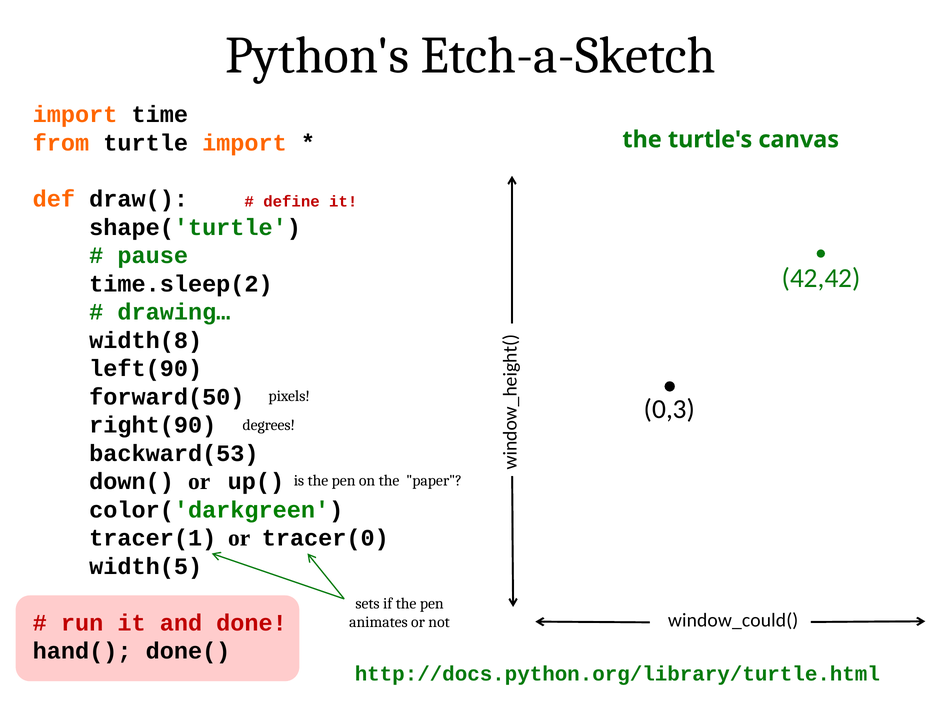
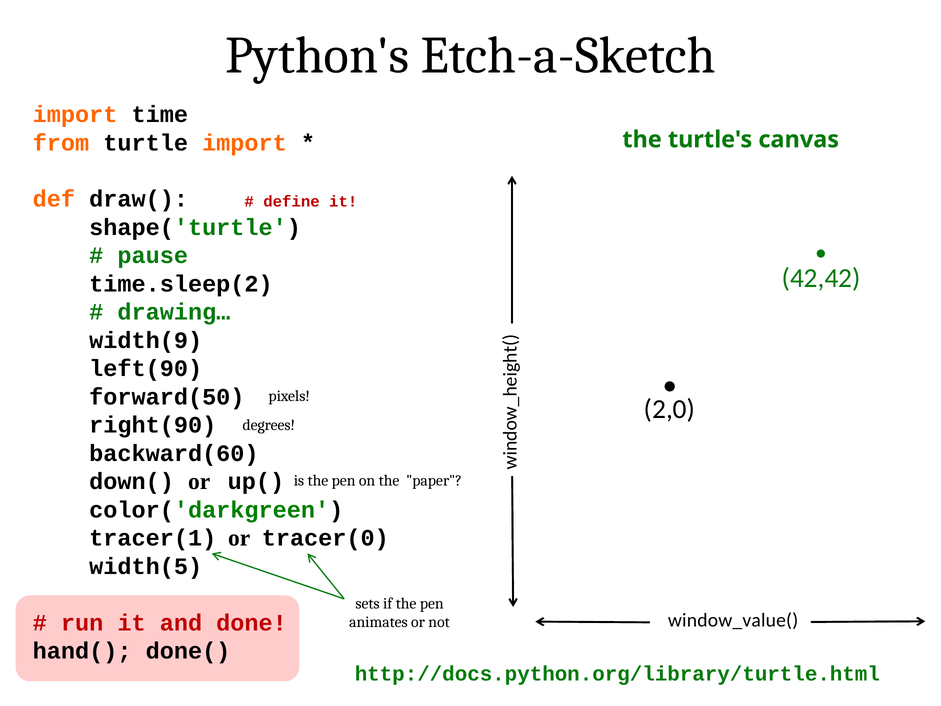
width(8: width(8 -> width(9
0,3: 0,3 -> 2,0
backward(53: backward(53 -> backward(60
window_could(: window_could( -> window_value(
